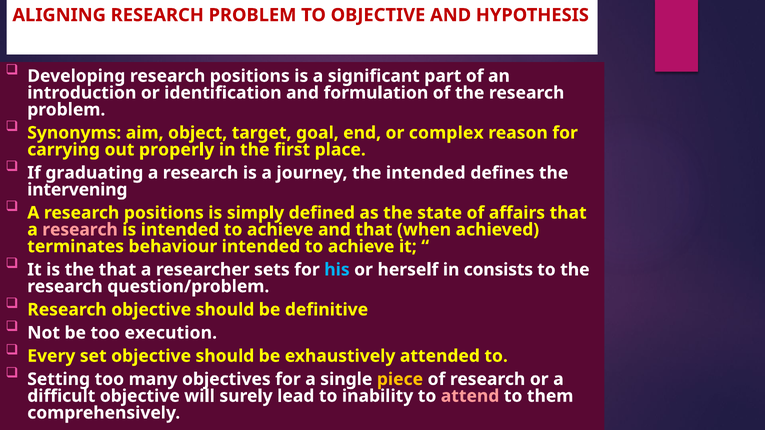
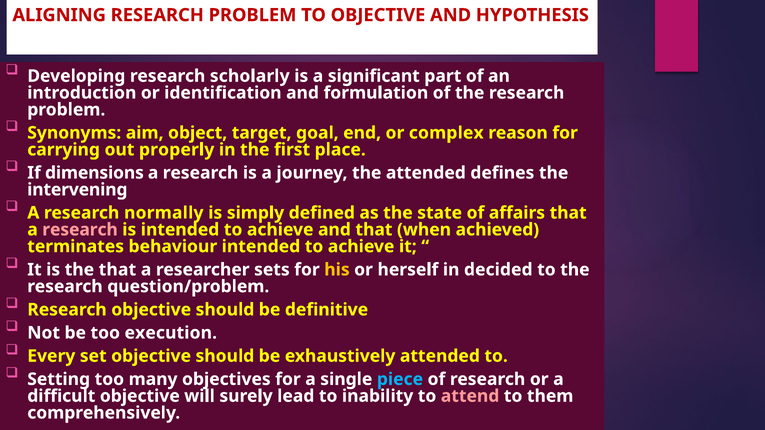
Developing research positions: positions -> scholarly
graduating: graduating -> dimensions
the intended: intended -> attended
A research positions: positions -> normally
his colour: light blue -> yellow
consists: consists -> decided
piece colour: yellow -> light blue
